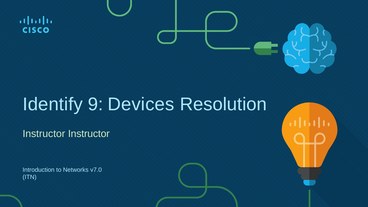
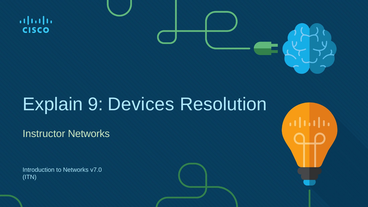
Identify: Identify -> Explain
Instructor Instructor: Instructor -> Networks
